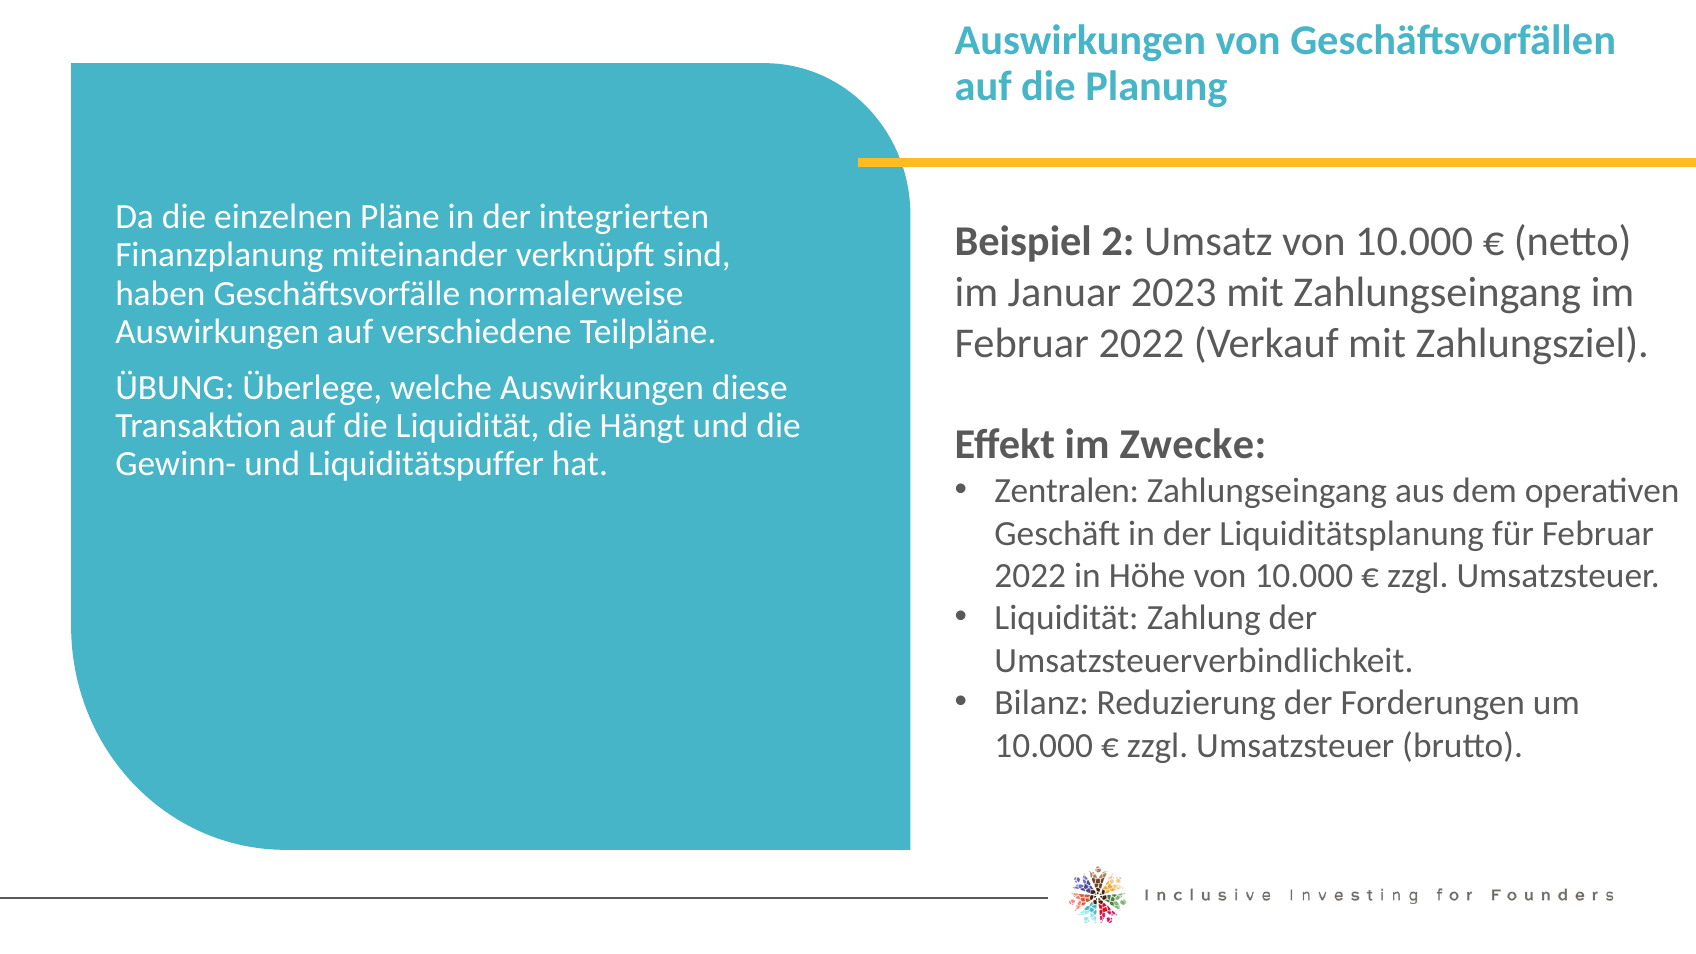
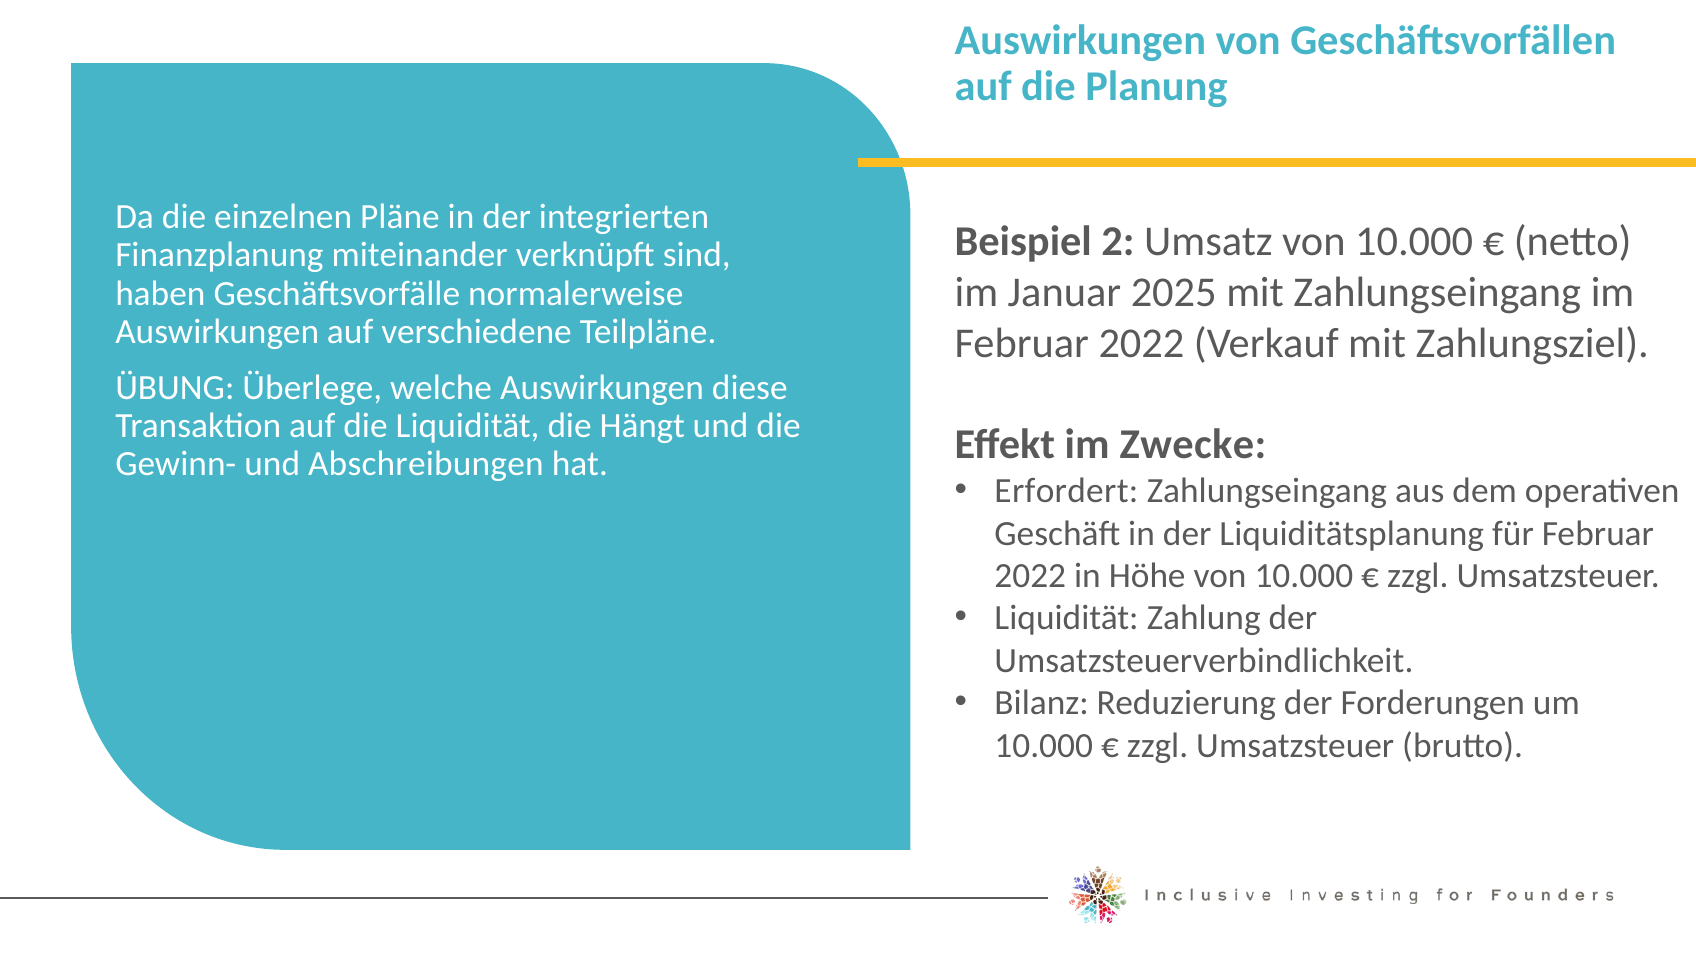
2023: 2023 -> 2025
Liquiditätspuffer: Liquiditätspuffer -> Abschreibungen
Zentralen: Zentralen -> Erfordert
